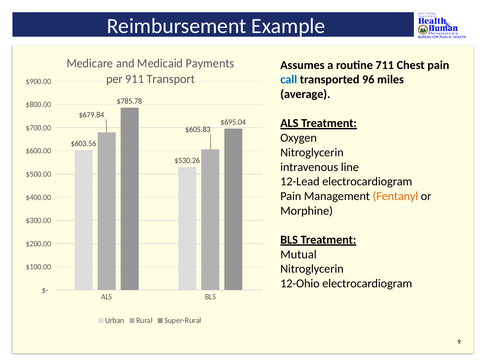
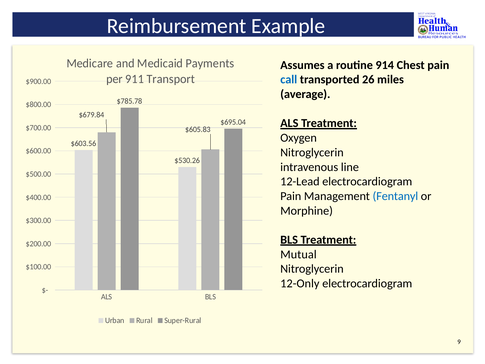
711: 711 -> 914
96: 96 -> 26
Fentanyl colour: orange -> blue
12-Ohio: 12-Ohio -> 12-Only
